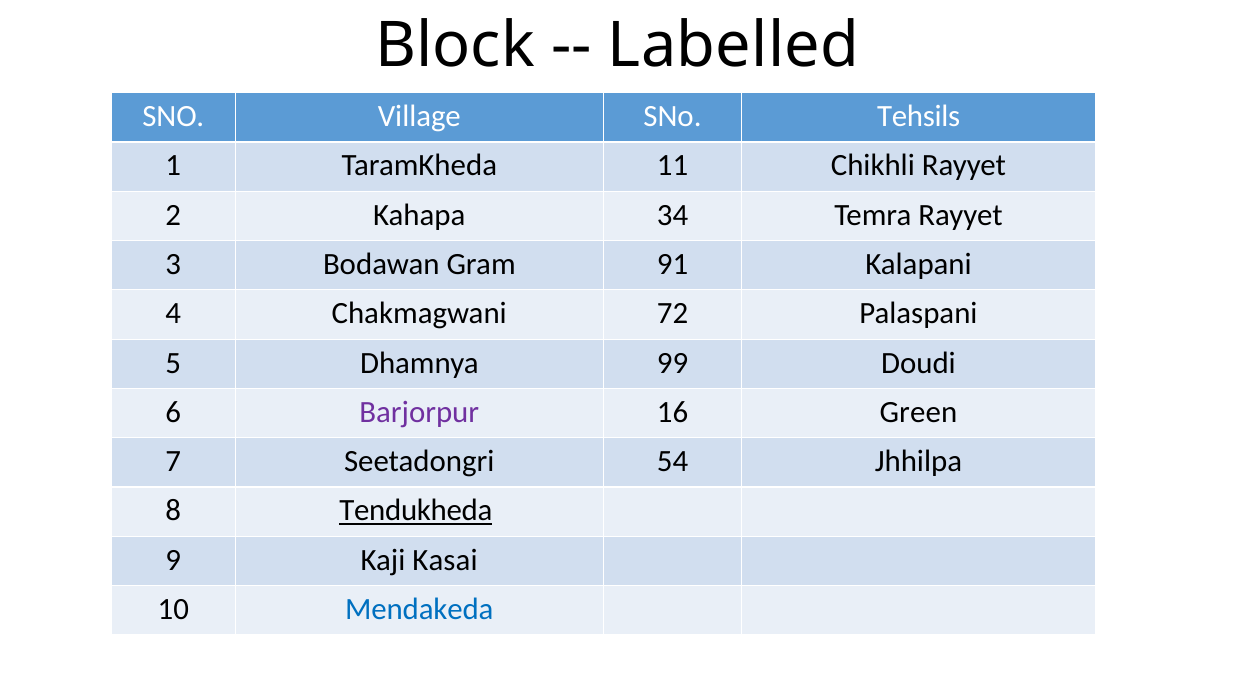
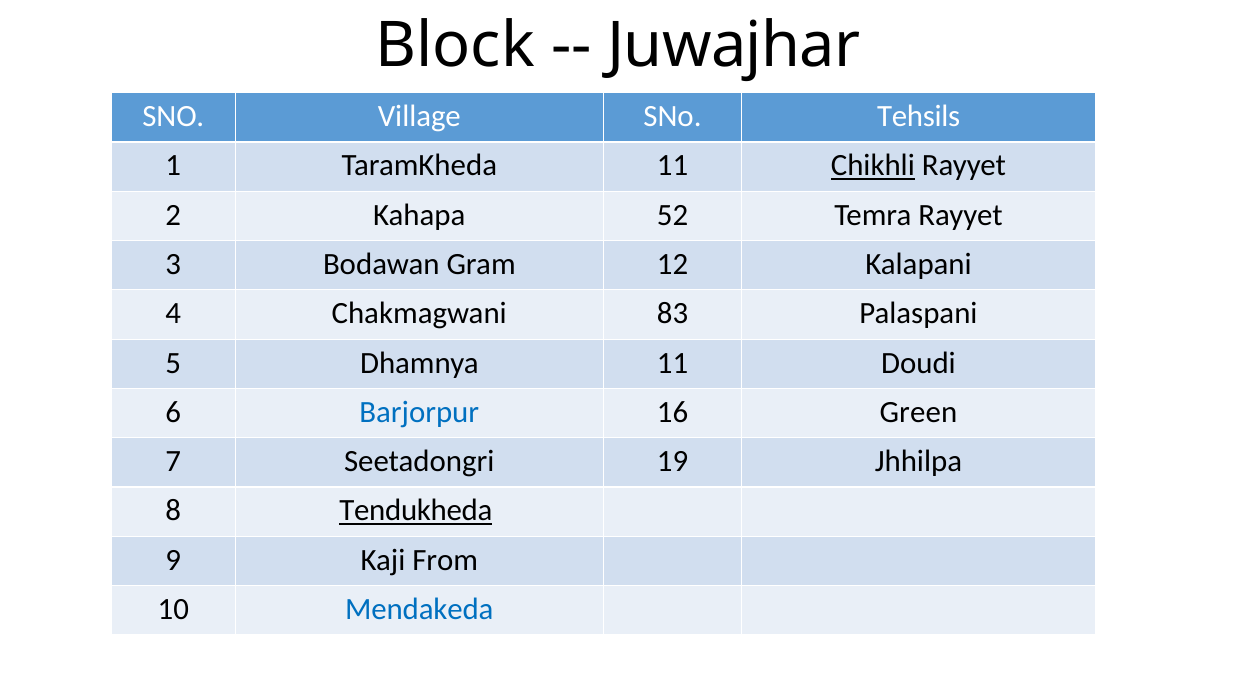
Labelled: Labelled -> Juwajhar
Chikhli underline: none -> present
34: 34 -> 52
91: 91 -> 12
72: 72 -> 83
Dhamnya 99: 99 -> 11
Barjorpur colour: purple -> blue
54: 54 -> 19
Kasai: Kasai -> From
